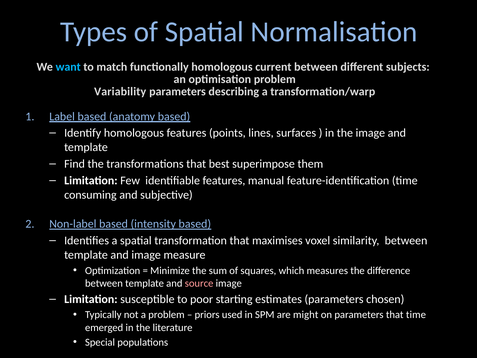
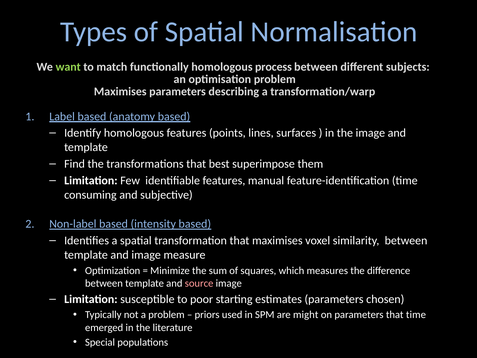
want colour: light blue -> light green
current: current -> process
Variability at (120, 92): Variability -> Maximises
